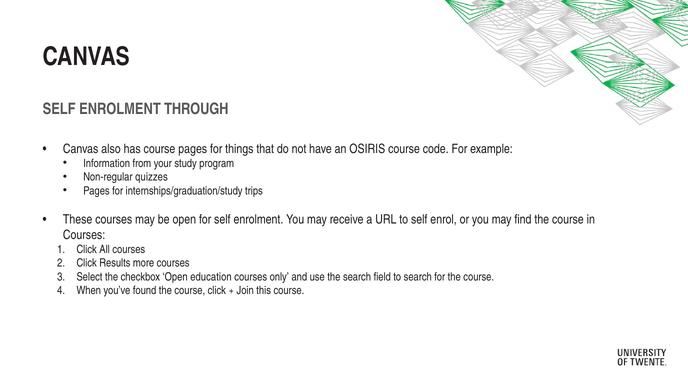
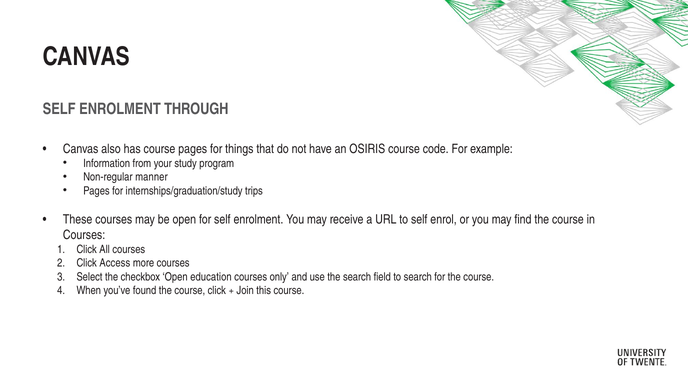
quizzes: quizzes -> manner
Results: Results -> Access
